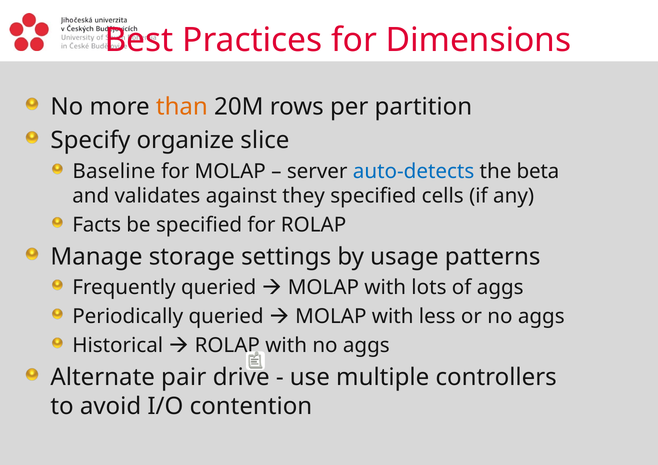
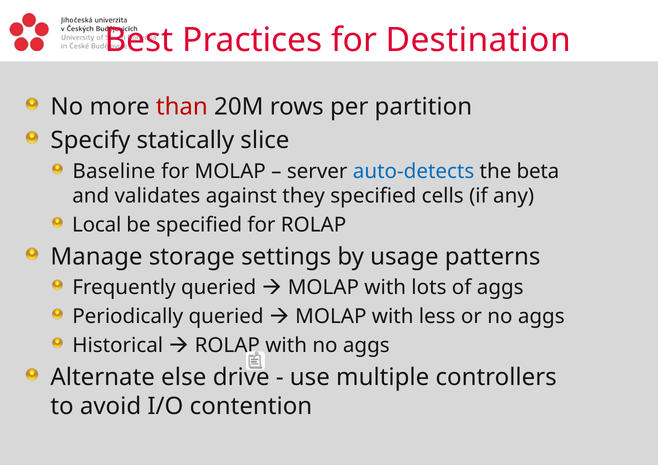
Dimensions: Dimensions -> Destination
than colour: orange -> red
organize: organize -> statically
Facts: Facts -> Local
pair: pair -> else
